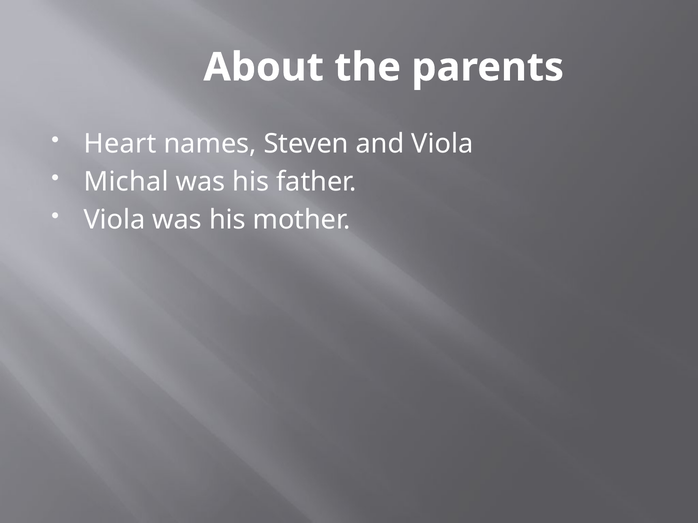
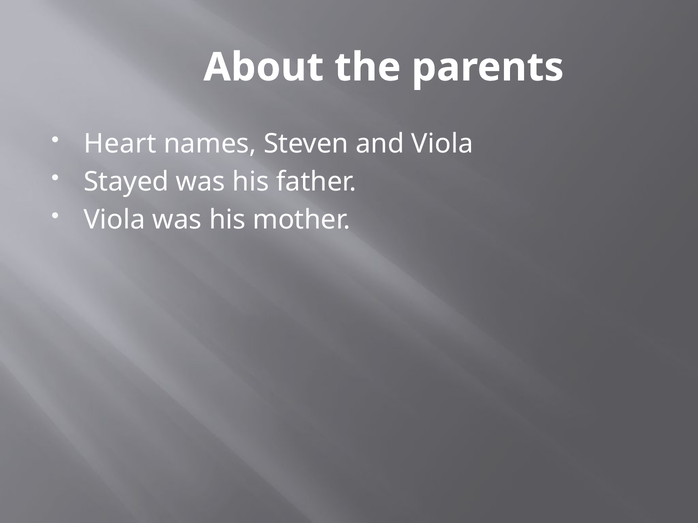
Michal: Michal -> Stayed
